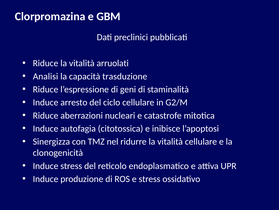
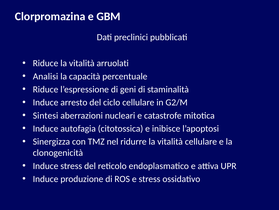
trasduzione: trasduzione -> percentuale
Riduce at (46, 115): Riduce -> Sintesi
